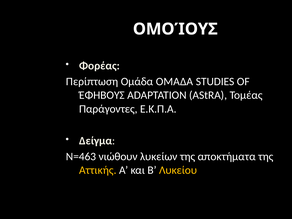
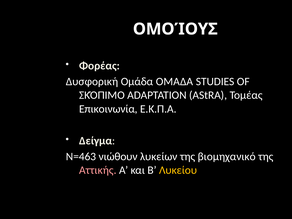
Περίπτωση: Περίπτωση -> Δυσφορική
ΈΦΗΒΟΥΣ: ΈΦΗΒΟΥΣ -> ΣΚΌΠΙΜΟ
Παράγοντες: Παράγοντες -> Επικοινωνία
αποκτήματα: αποκτήματα -> βιομηχανικό
Αττικής colour: yellow -> pink
